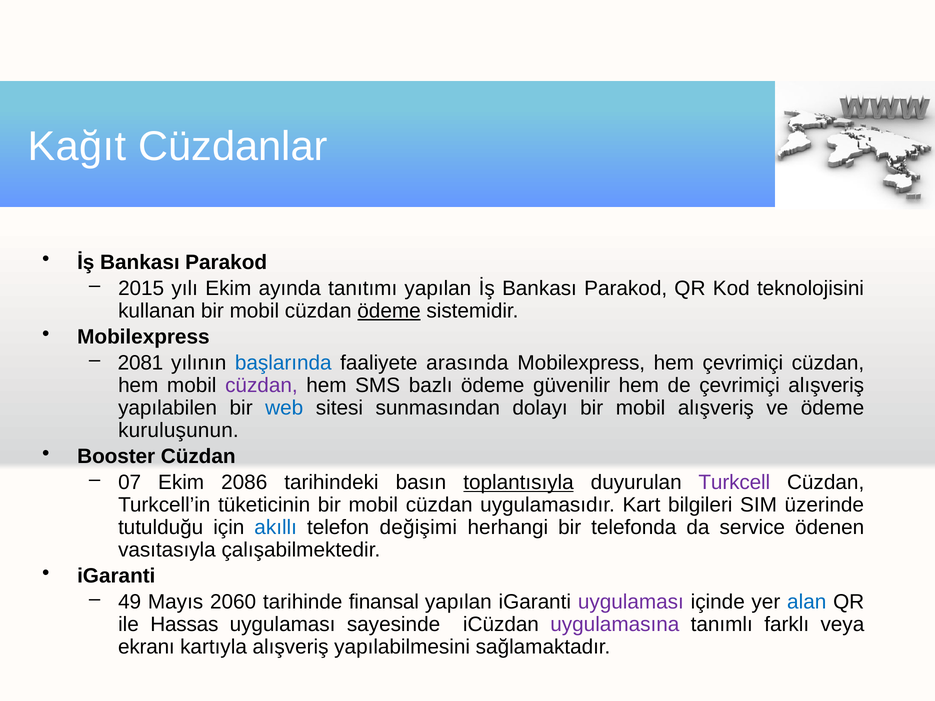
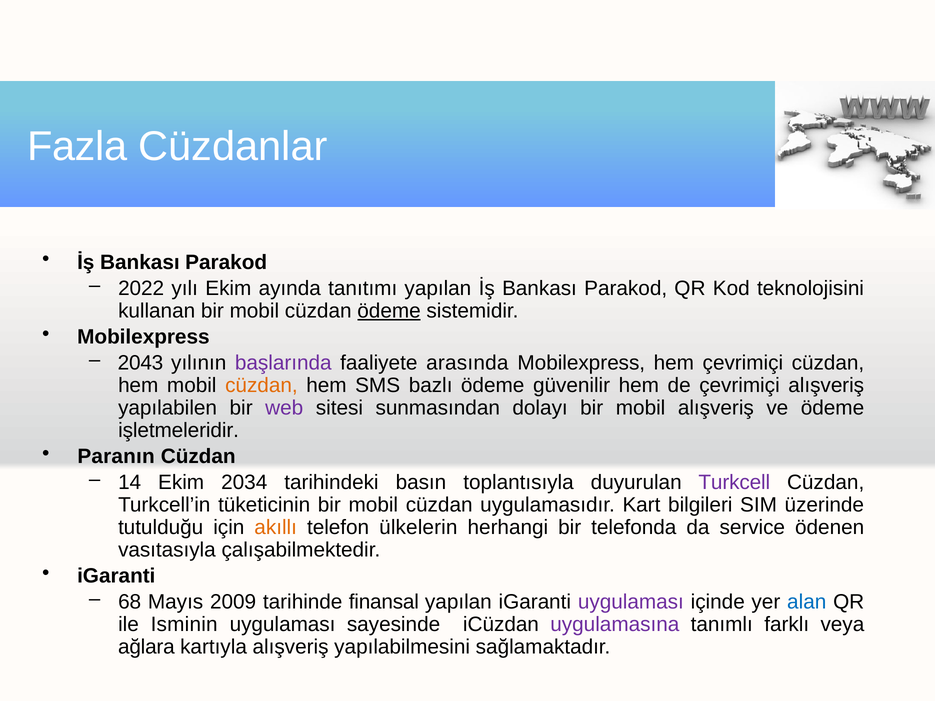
Kağıt: Kağıt -> Fazla
2015: 2015 -> 2022
2081: 2081 -> 2043
başlarında colour: blue -> purple
cüzdan at (261, 386) colour: purple -> orange
web colour: blue -> purple
kuruluşunun: kuruluşunun -> işletmeleridir
Booster: Booster -> Paranın
07: 07 -> 14
2086: 2086 -> 2034
toplantısıyla underline: present -> none
akıllı colour: blue -> orange
değişimi: değişimi -> ülkelerin
49: 49 -> 68
2060: 2060 -> 2009
Hassas: Hassas -> Isminin
ekranı: ekranı -> ağlara
